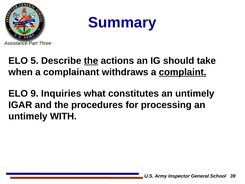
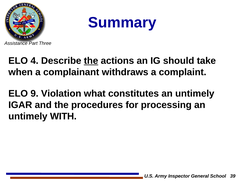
5: 5 -> 4
complaint underline: present -> none
Inquiries: Inquiries -> Violation
